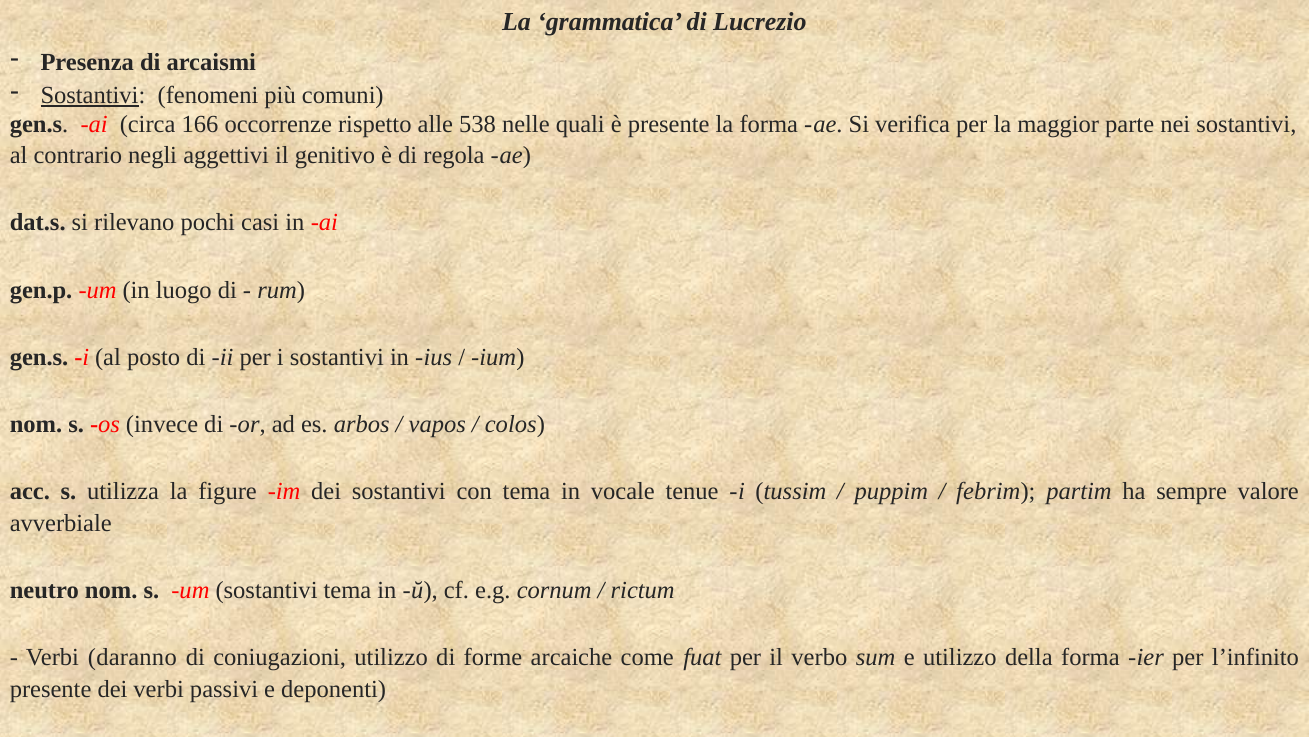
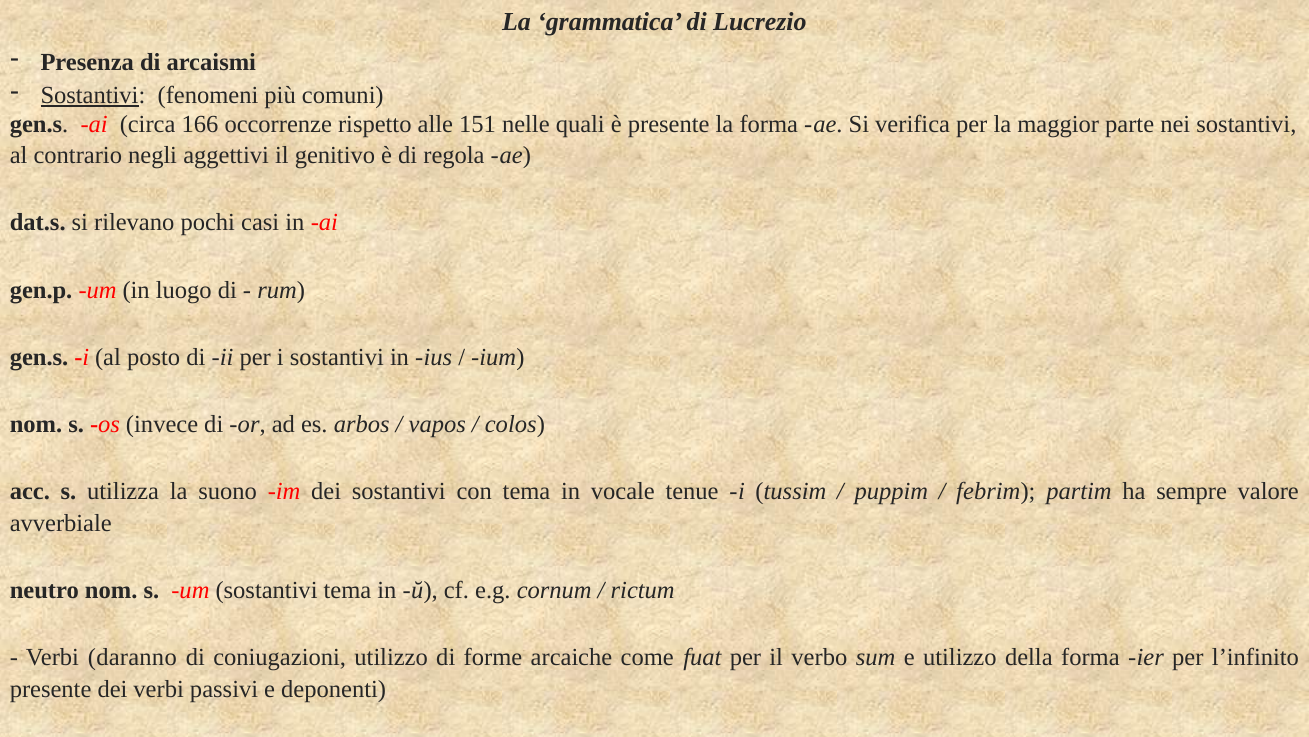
538: 538 -> 151
figure: figure -> suono
